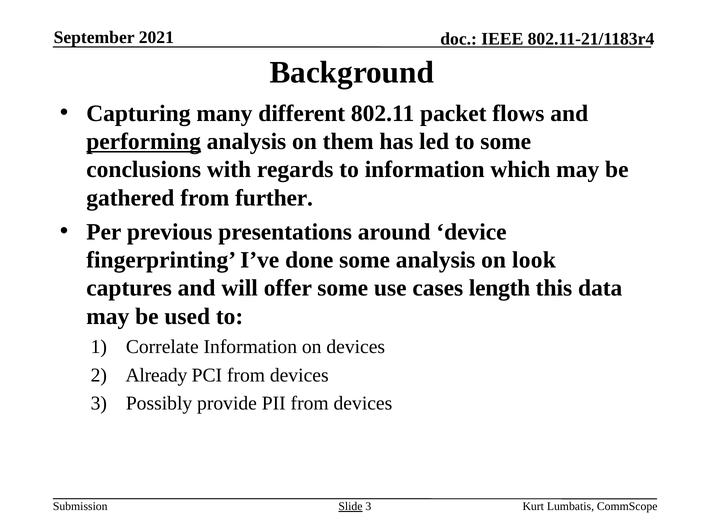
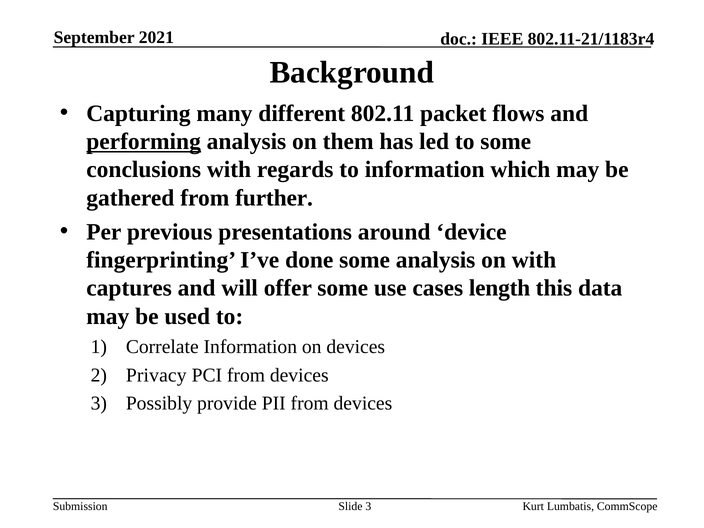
on look: look -> with
Already: Already -> Privacy
Slide underline: present -> none
